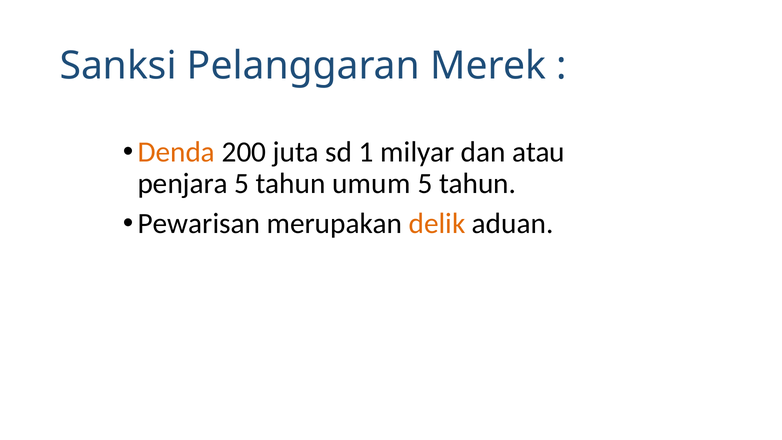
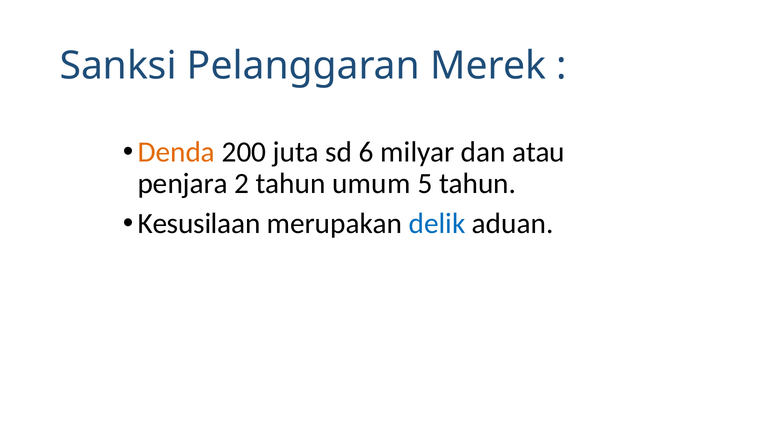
1: 1 -> 6
penjara 5: 5 -> 2
Pewarisan: Pewarisan -> Kesusilaan
delik colour: orange -> blue
